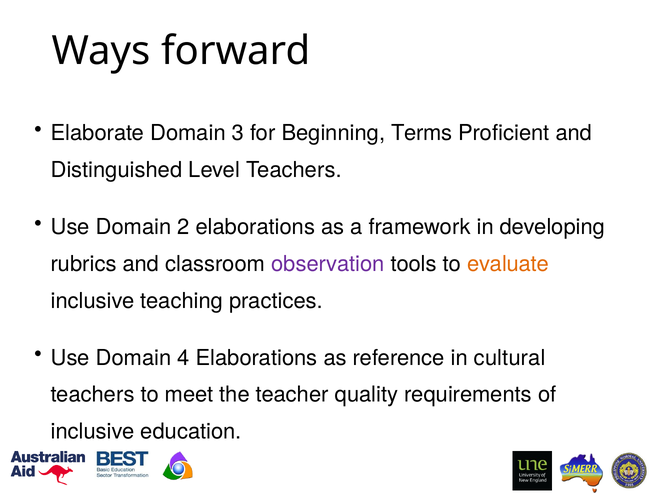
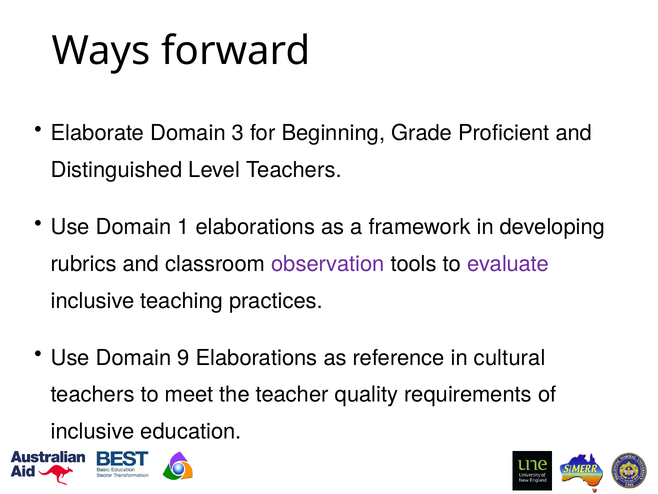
Terms: Terms -> Grade
2: 2 -> 1
evaluate colour: orange -> purple
4: 4 -> 9
